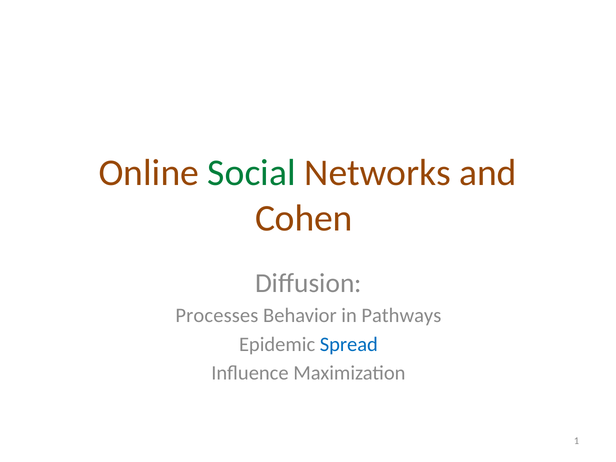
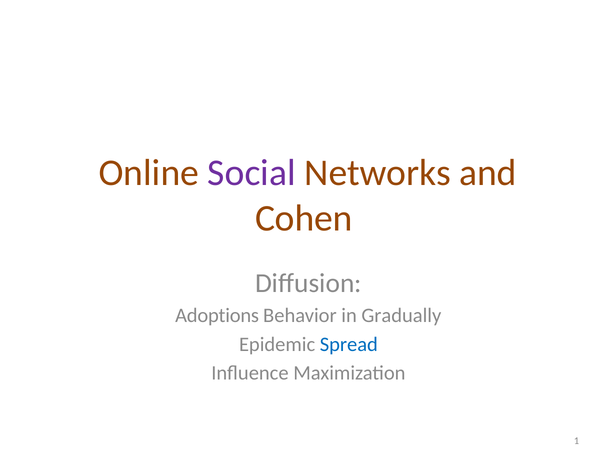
Social colour: green -> purple
Processes: Processes -> Adoptions
Pathways: Pathways -> Gradually
